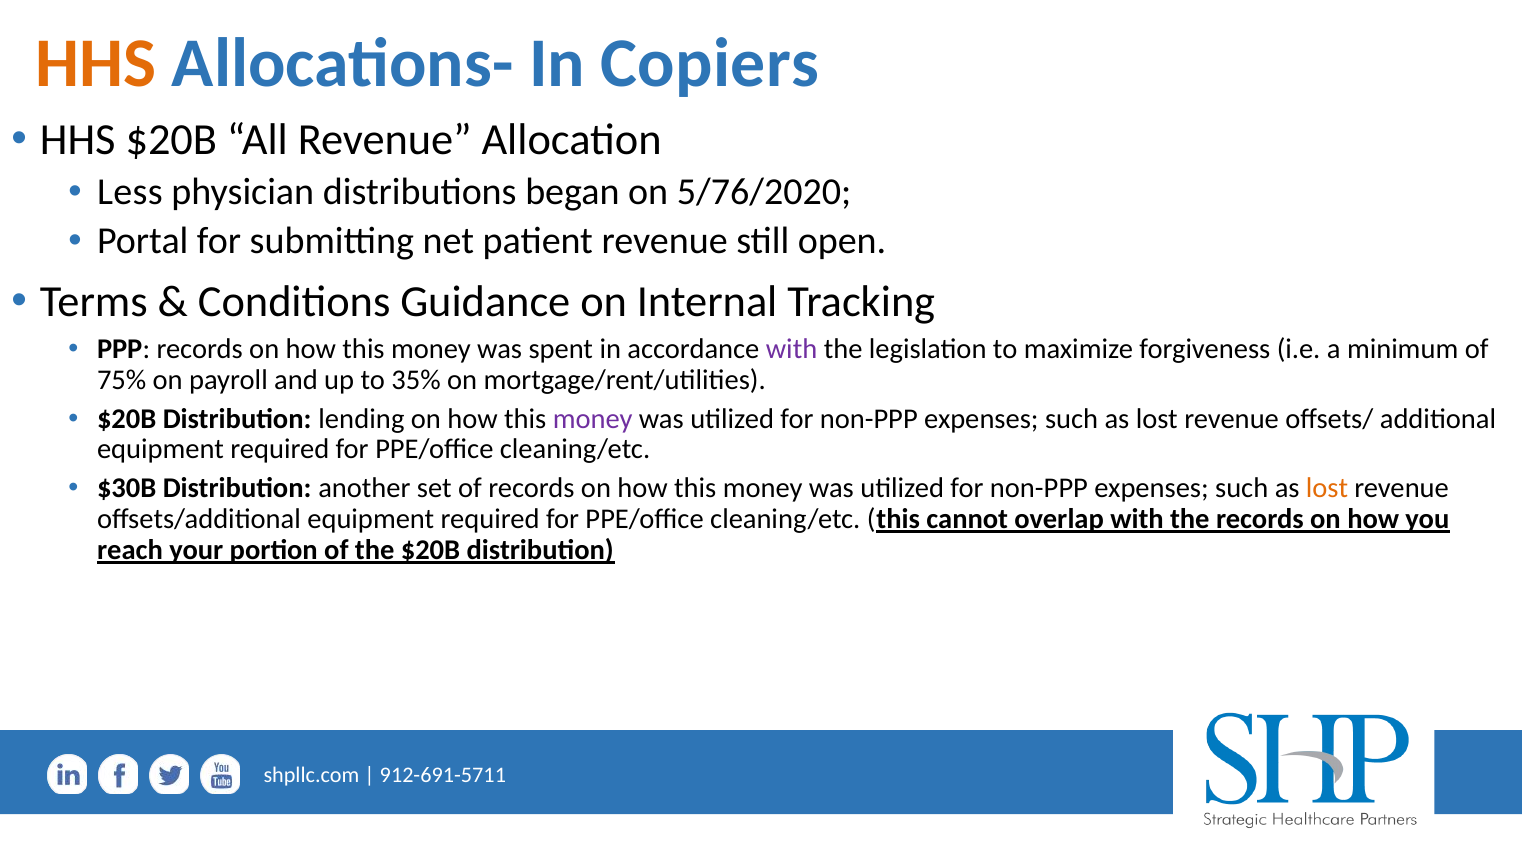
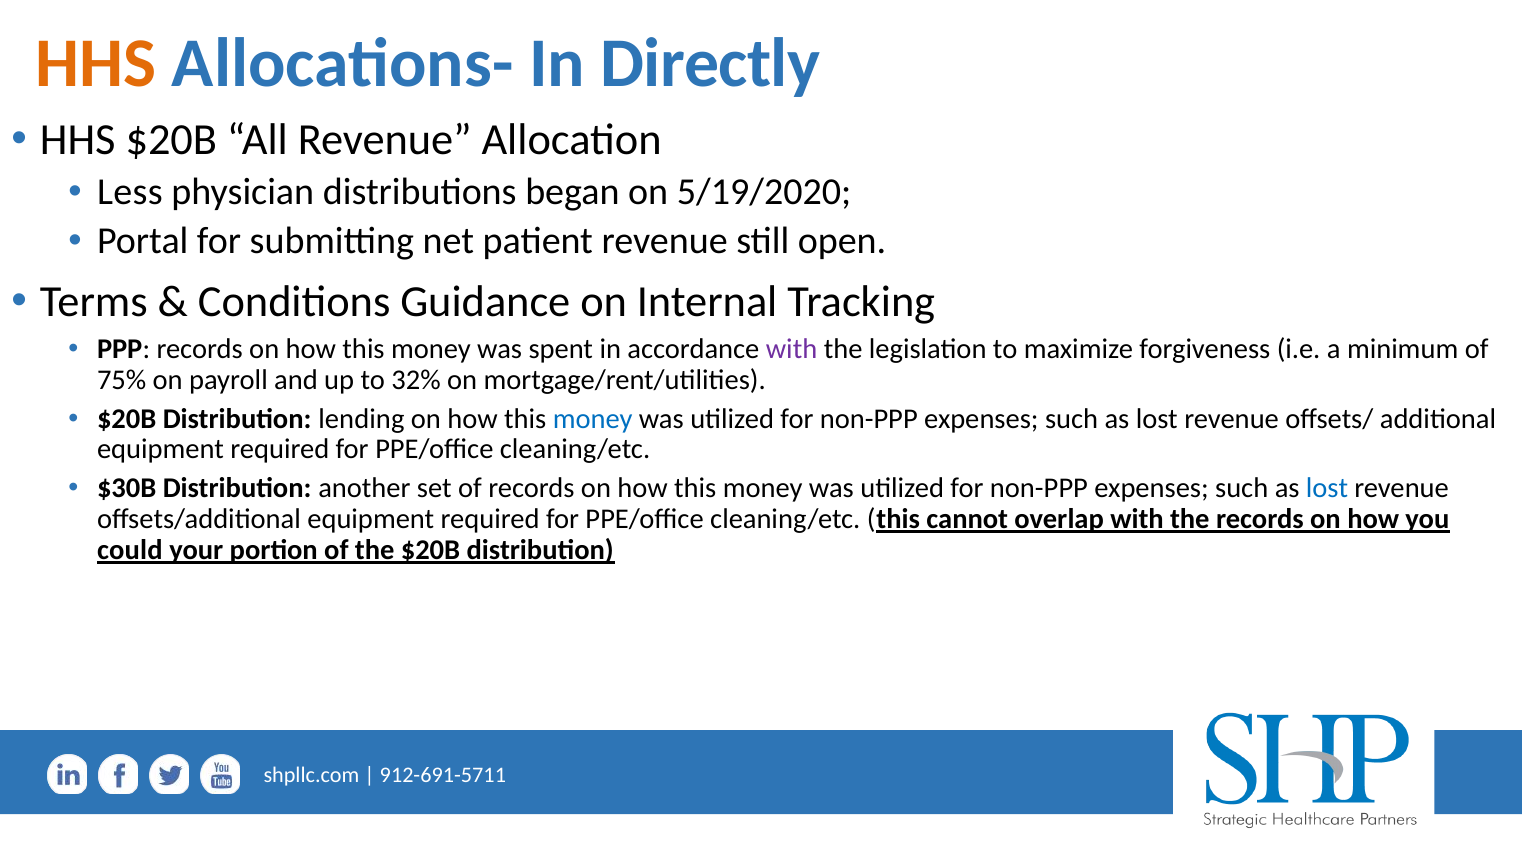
Copiers: Copiers -> Directly
5/76/2020: 5/76/2020 -> 5/19/2020
35%: 35% -> 32%
money at (593, 419) colour: purple -> blue
lost at (1327, 488) colour: orange -> blue
reach: reach -> could
